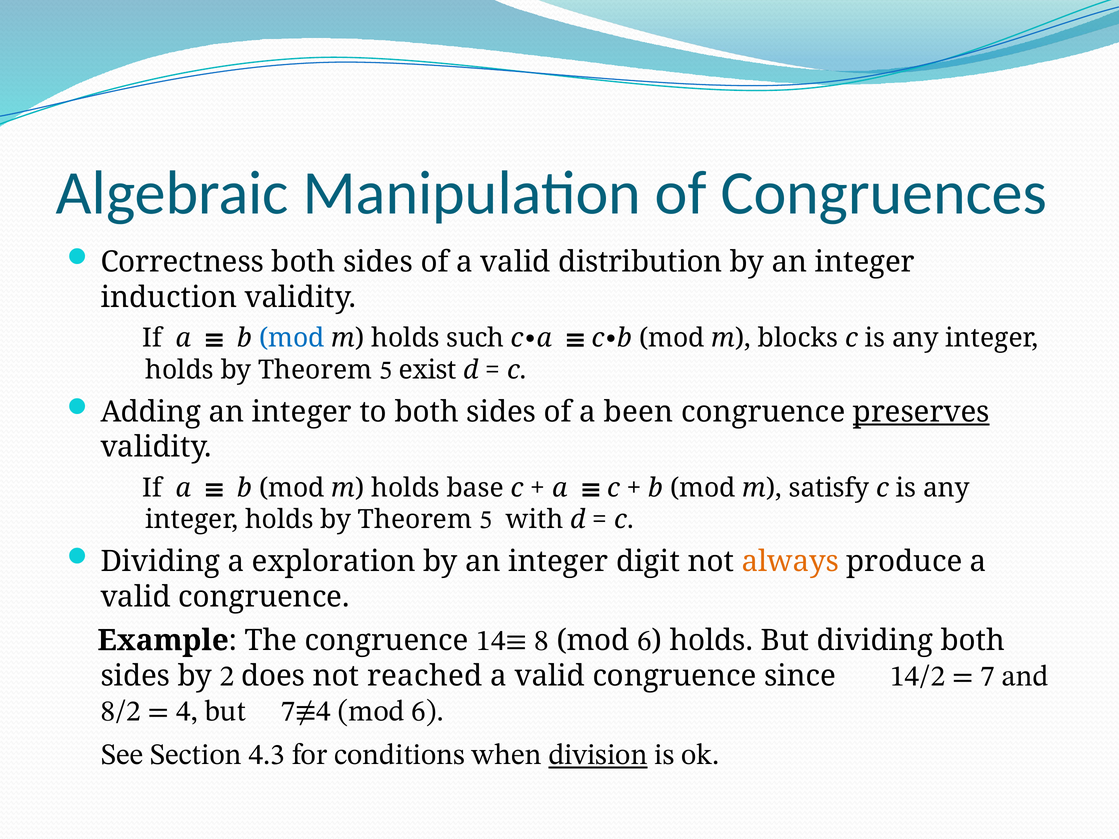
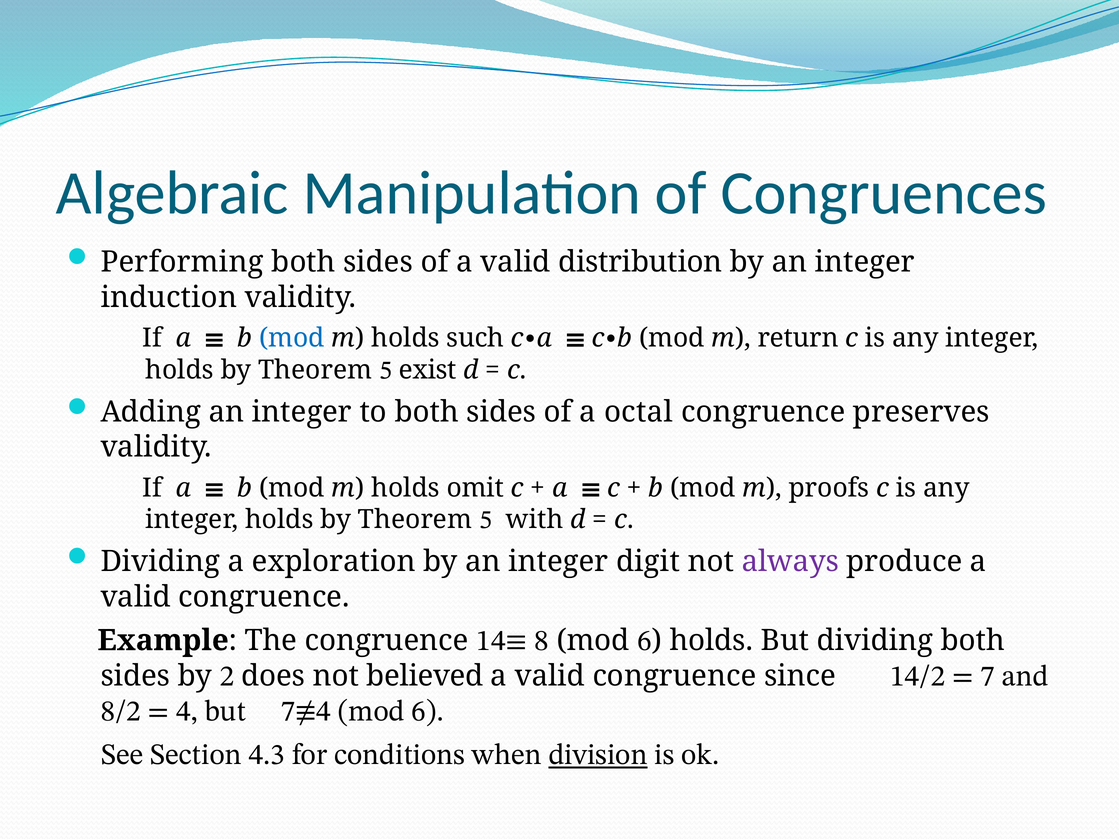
Correctness: Correctness -> Performing
blocks: blocks -> return
been: been -> octal
preserves underline: present -> none
base: base -> omit
satisfy: satisfy -> proofs
always colour: orange -> purple
reached: reached -> believed
